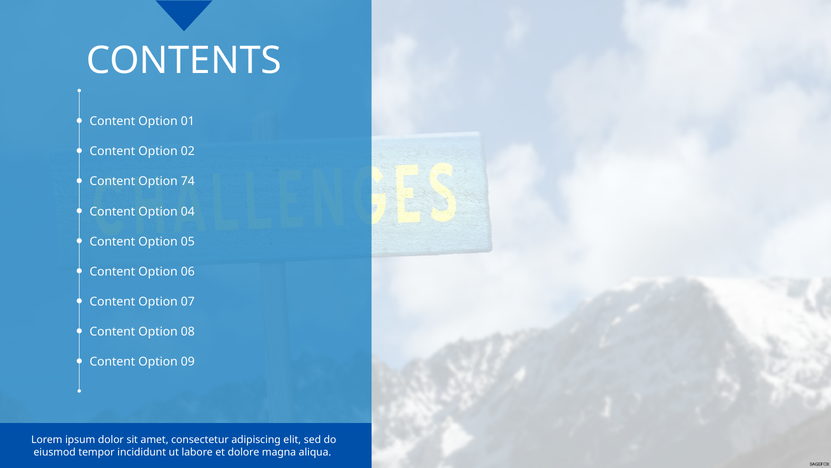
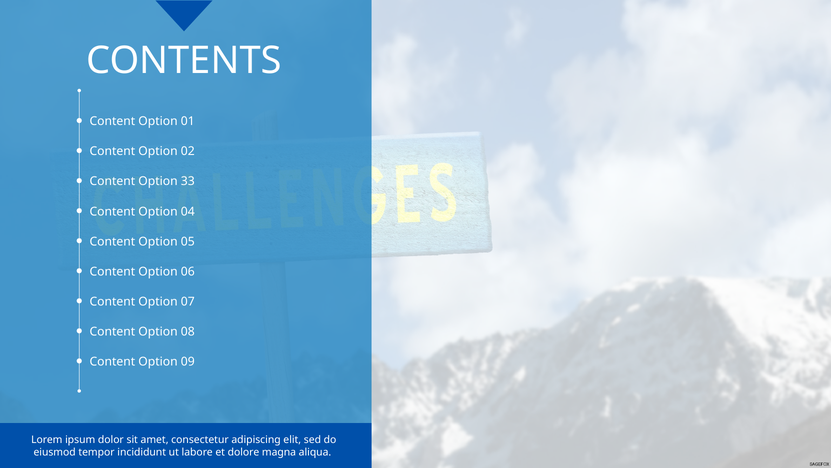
74: 74 -> 33
